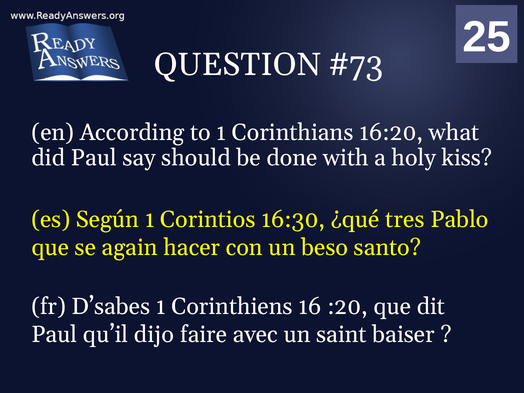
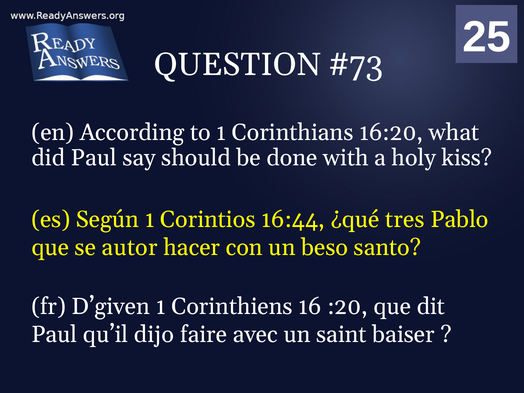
16:30: 16:30 -> 16:44
again: again -> autor
D’sabes: D’sabes -> D’given
